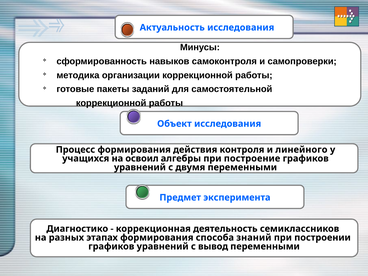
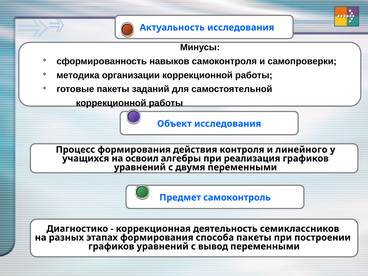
построение: построение -> реализация
эксперимента: эксперимента -> самоконтроль
способа знаний: знаний -> пакеты
